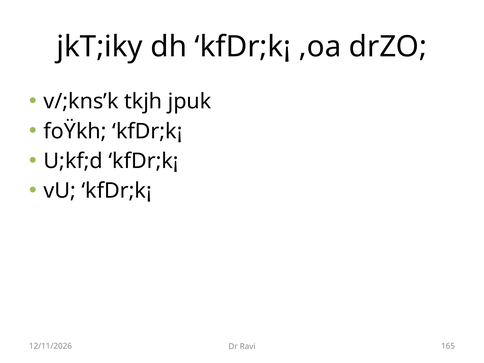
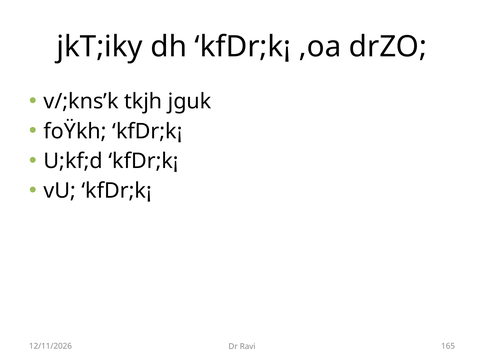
jpuk: jpuk -> jguk
